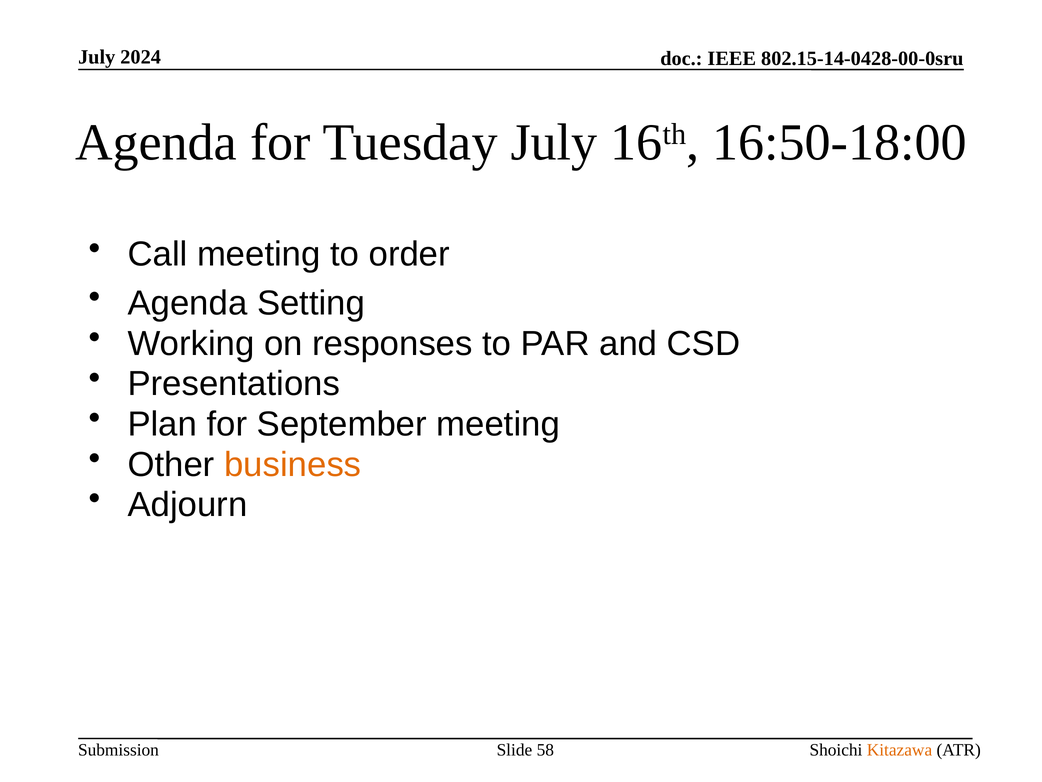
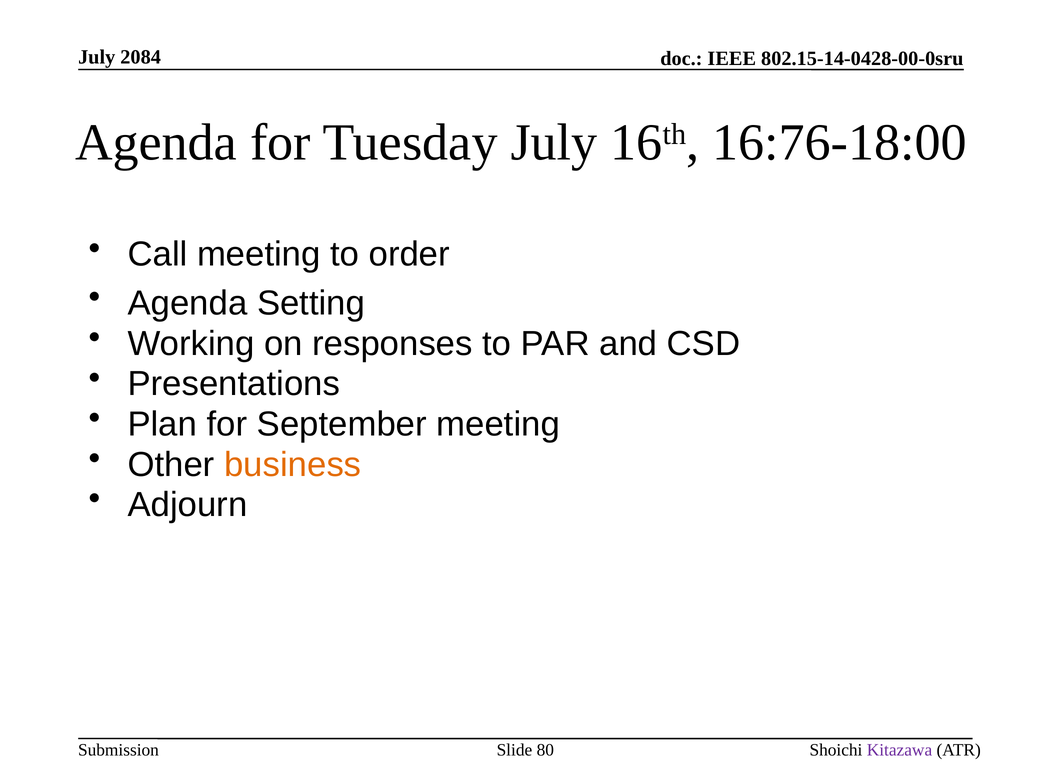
2024: 2024 -> 2084
16:50-18:00: 16:50-18:00 -> 16:76-18:00
Kitazawa colour: orange -> purple
58: 58 -> 80
